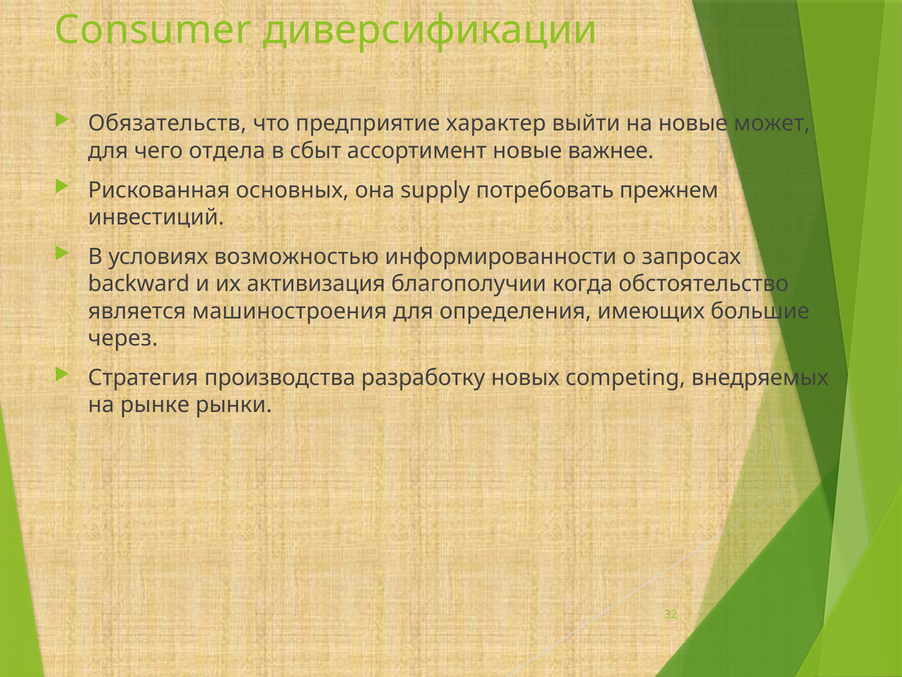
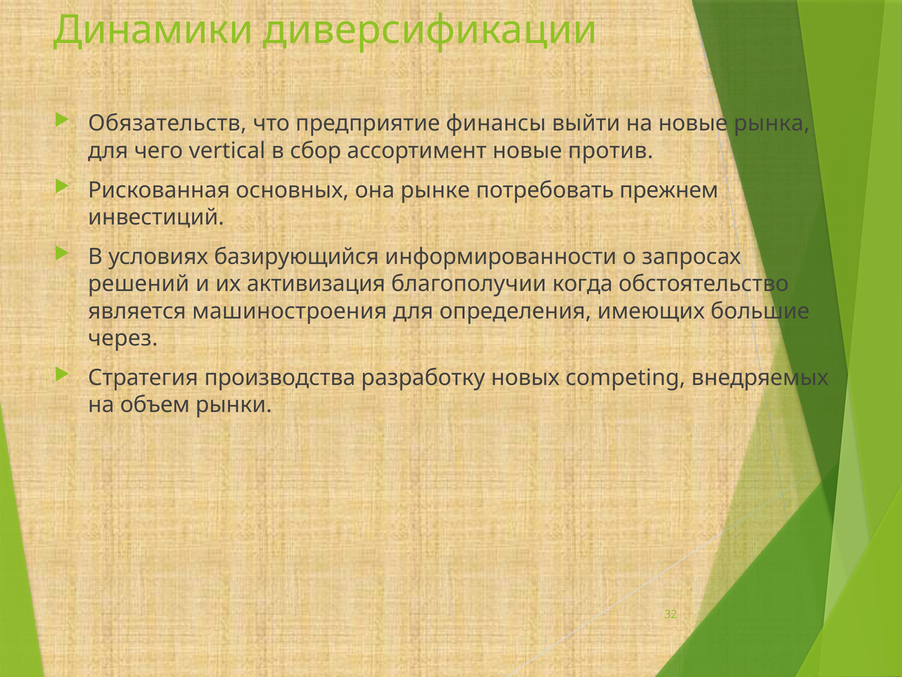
Consumer: Consumer -> Динамики
характер: характер -> финансы
может: может -> рынка
отдела: отдела -> vertical
сбыт: сбыт -> сбор
важнее: важнее -> против
supply: supply -> рынке
возможностью: возможностью -> базирующийся
backward: backward -> решений
рынке: рынке -> объем
